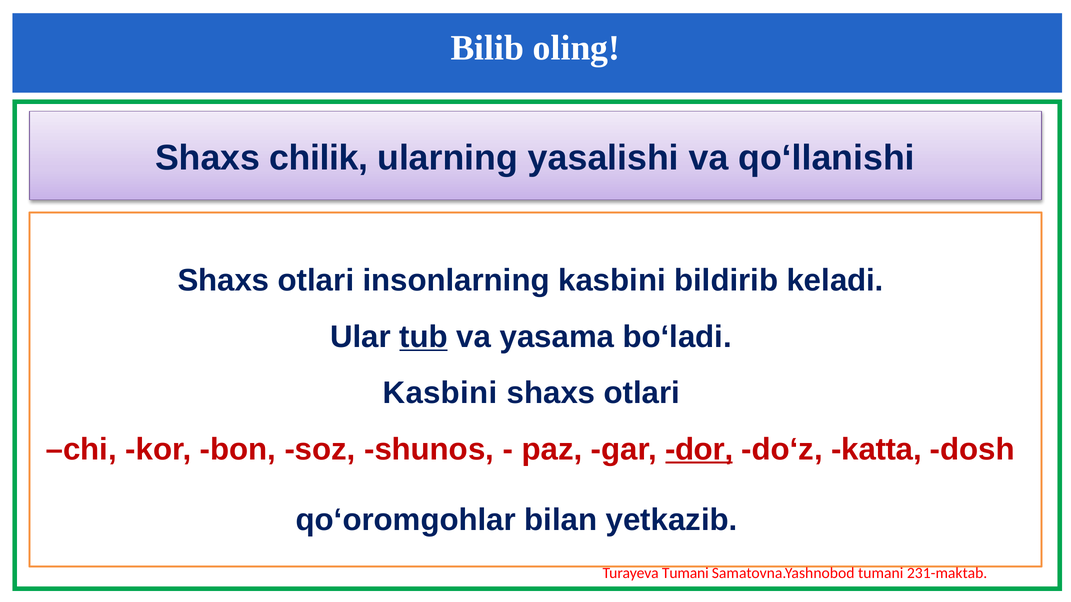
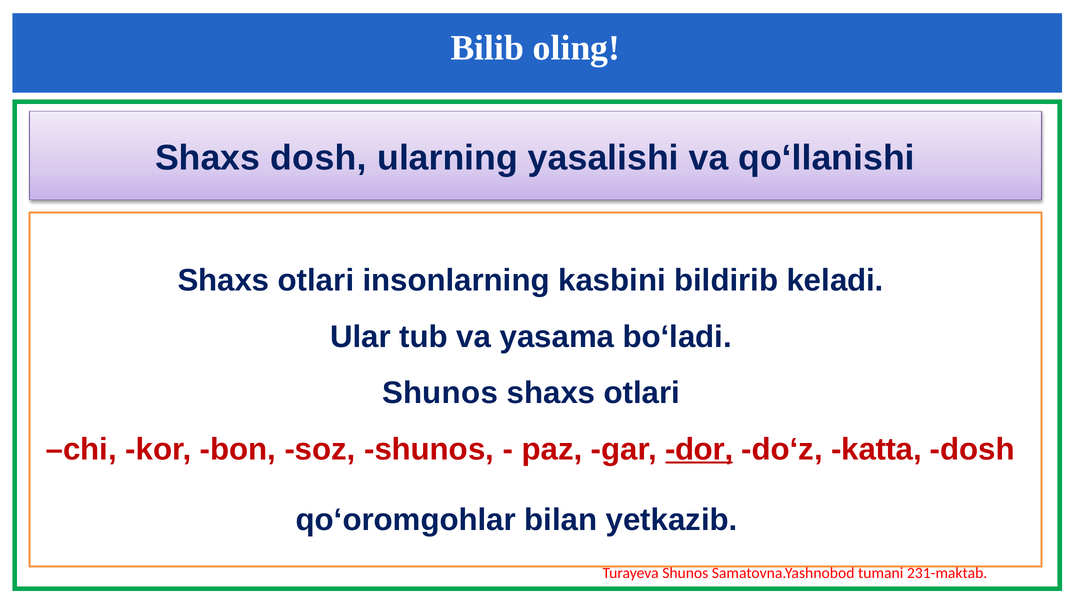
Shaxs chilik: chilik -> dosh
tub underline: present -> none
Kasbini at (440, 393): Kasbini -> Shunos
Turayeva Tumani: Tumani -> Shunos
